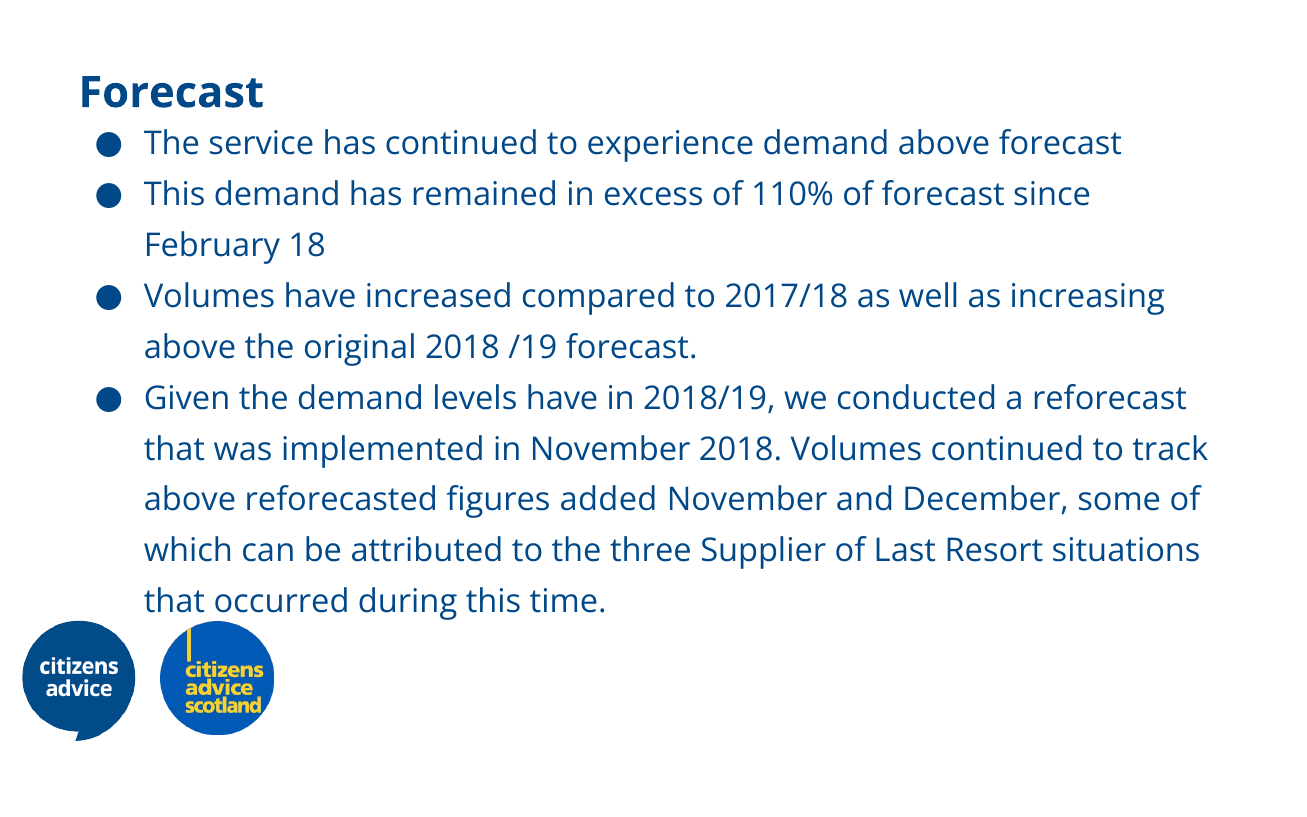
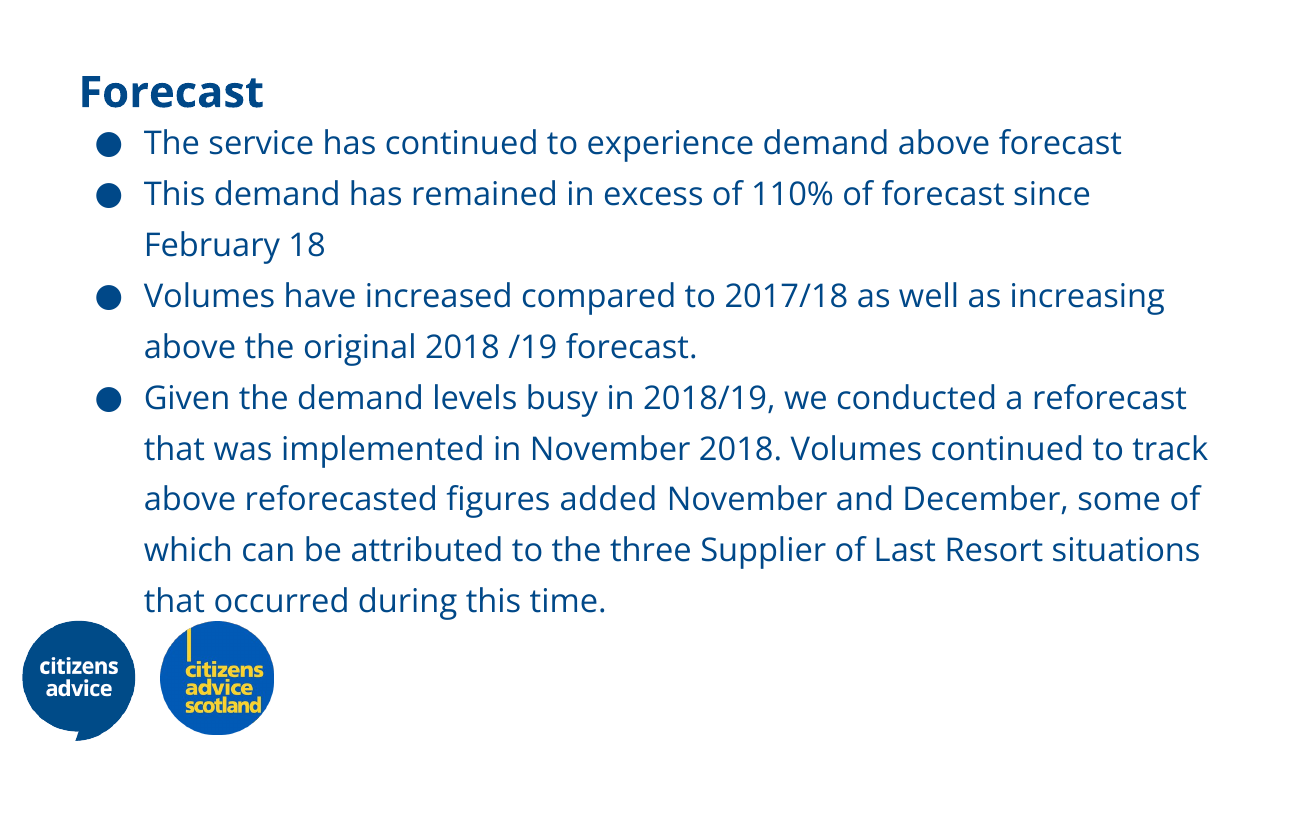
levels have: have -> busy
